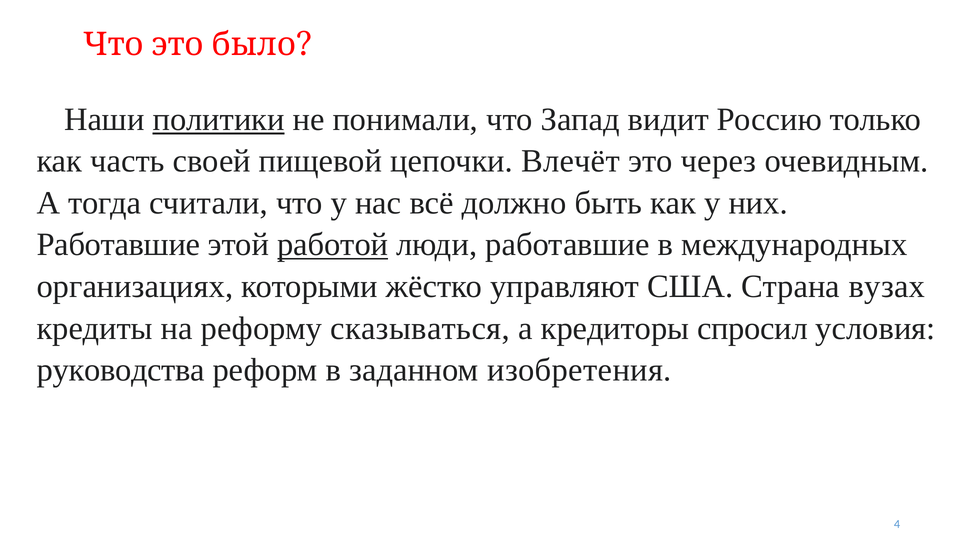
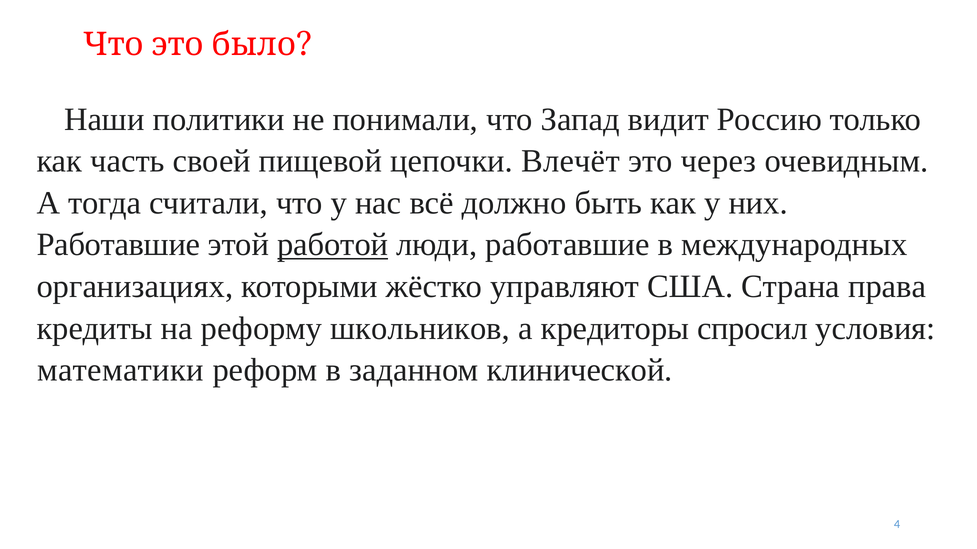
политики underline: present -> none
вузах: вузах -> права
сказываться: сказываться -> школьников
руководства: руководства -> математики
изобретения: изобретения -> клинической
